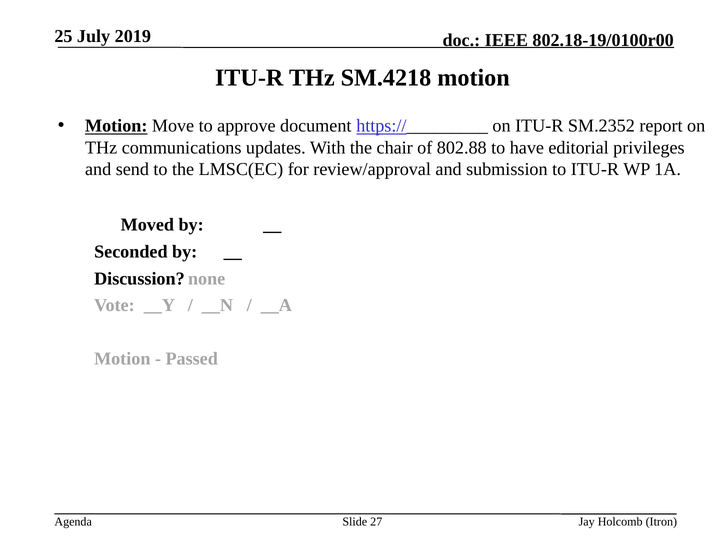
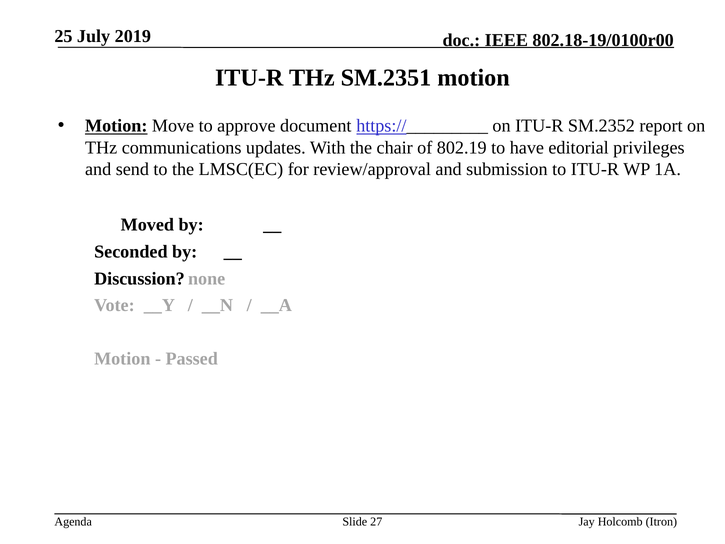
SM.4218: SM.4218 -> SM.2351
802.88: 802.88 -> 802.19
